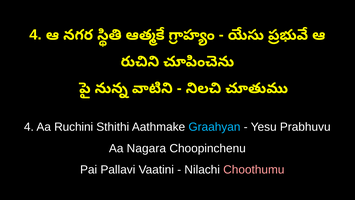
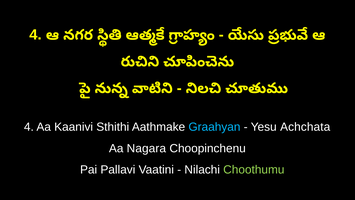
Ruchini: Ruchini -> Kaanivi
Prabhuvu: Prabhuvu -> Achchata
Choothumu colour: pink -> light green
